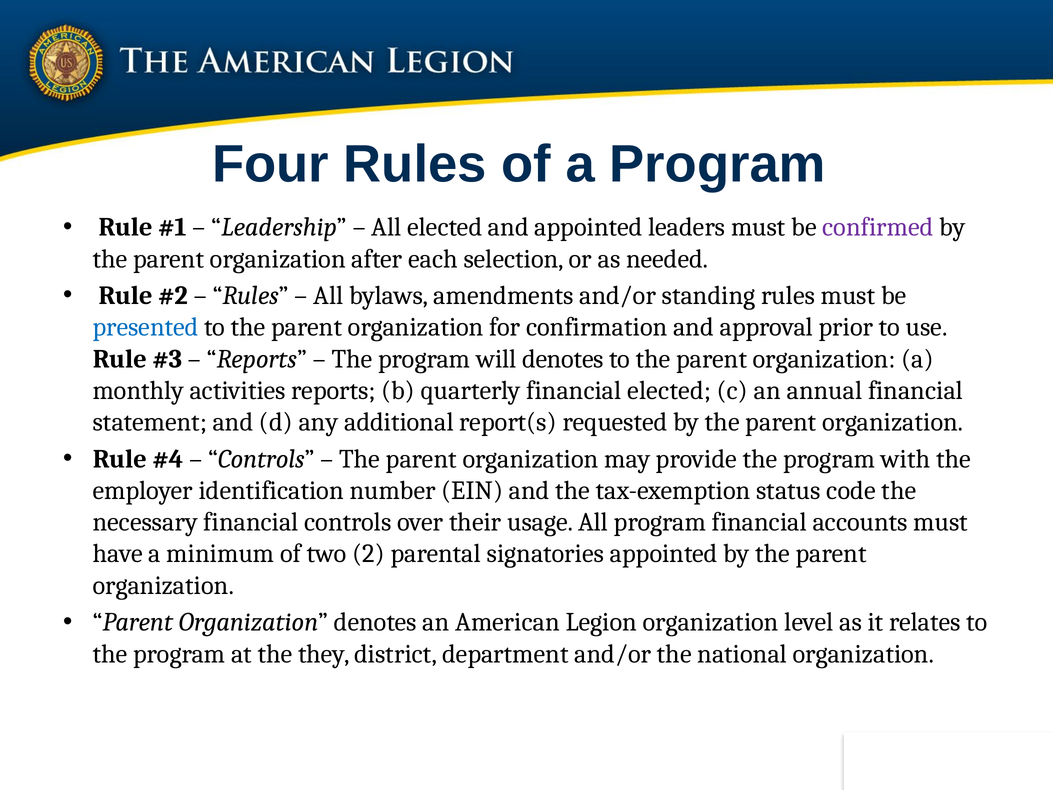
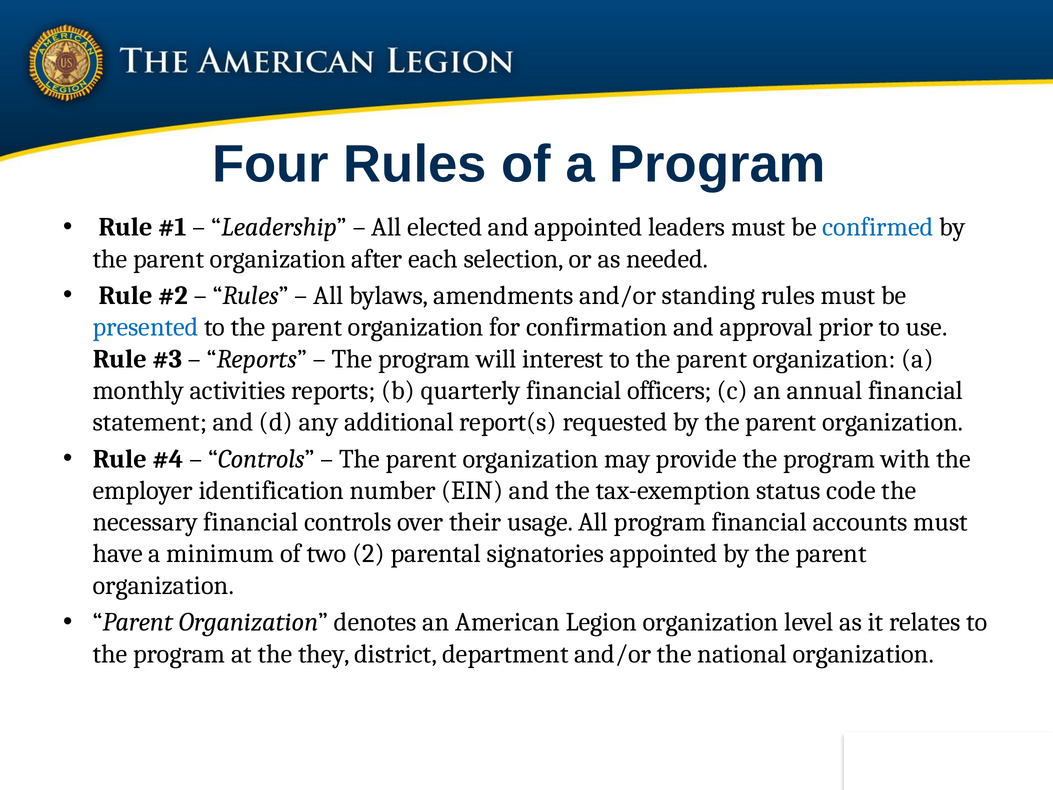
confirmed colour: purple -> blue
will denotes: denotes -> interest
financial elected: elected -> officers
